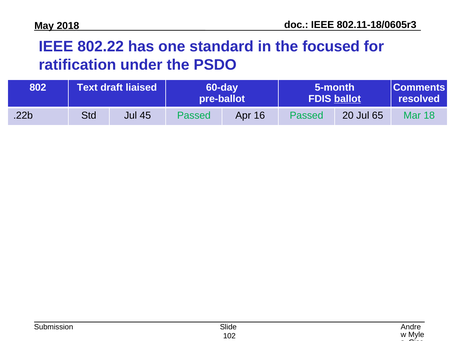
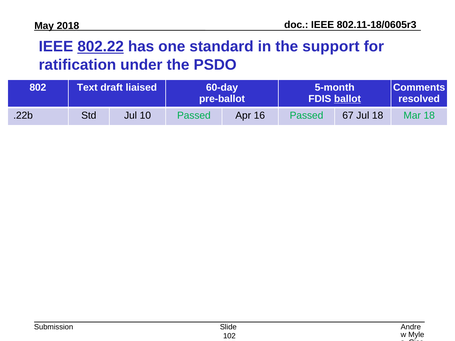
802.22 underline: none -> present
focused: focused -> support
45: 45 -> 10
20: 20 -> 67
Jul 65: 65 -> 18
